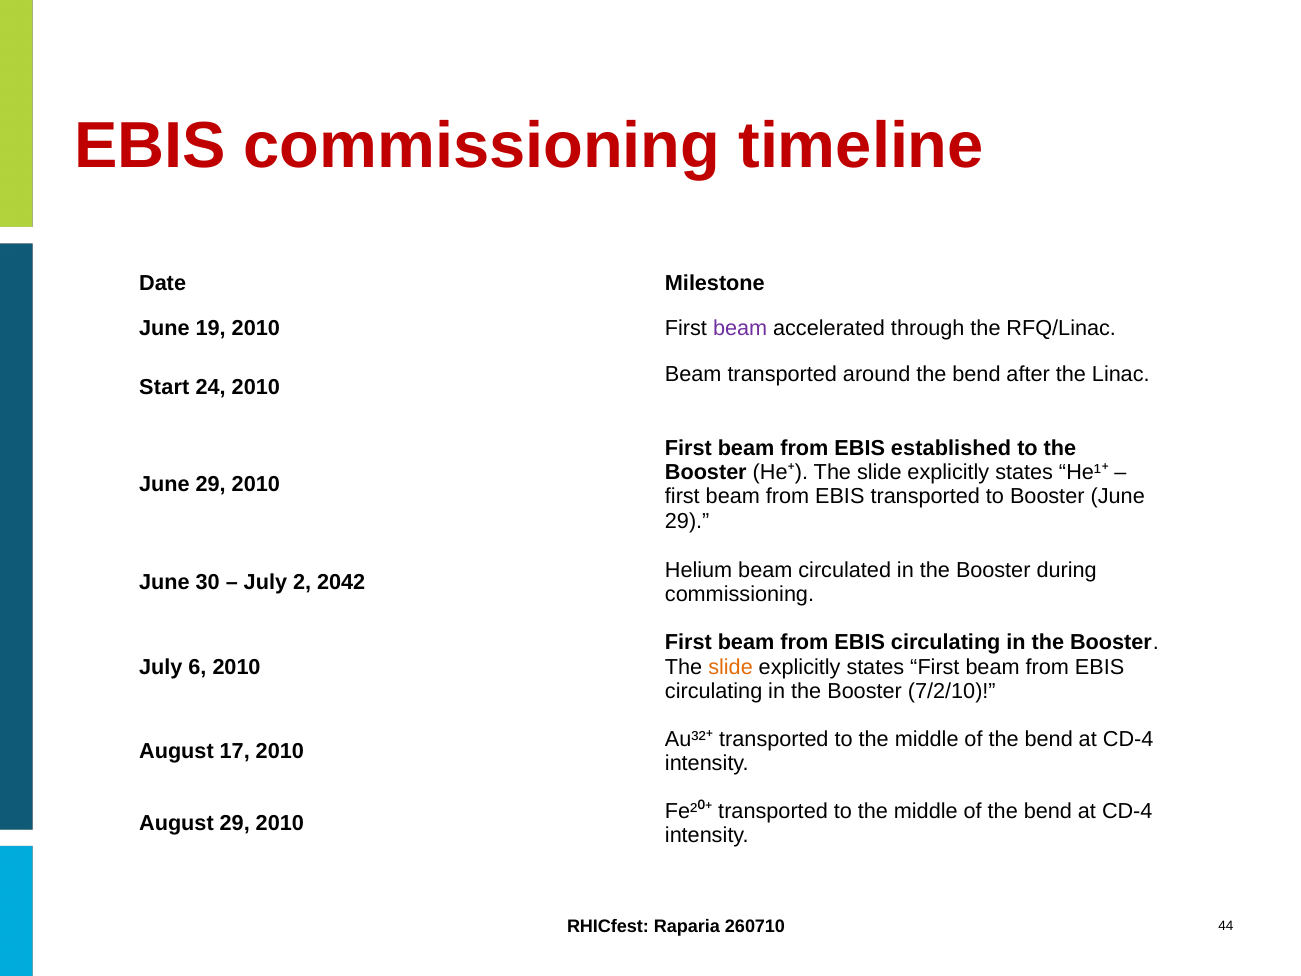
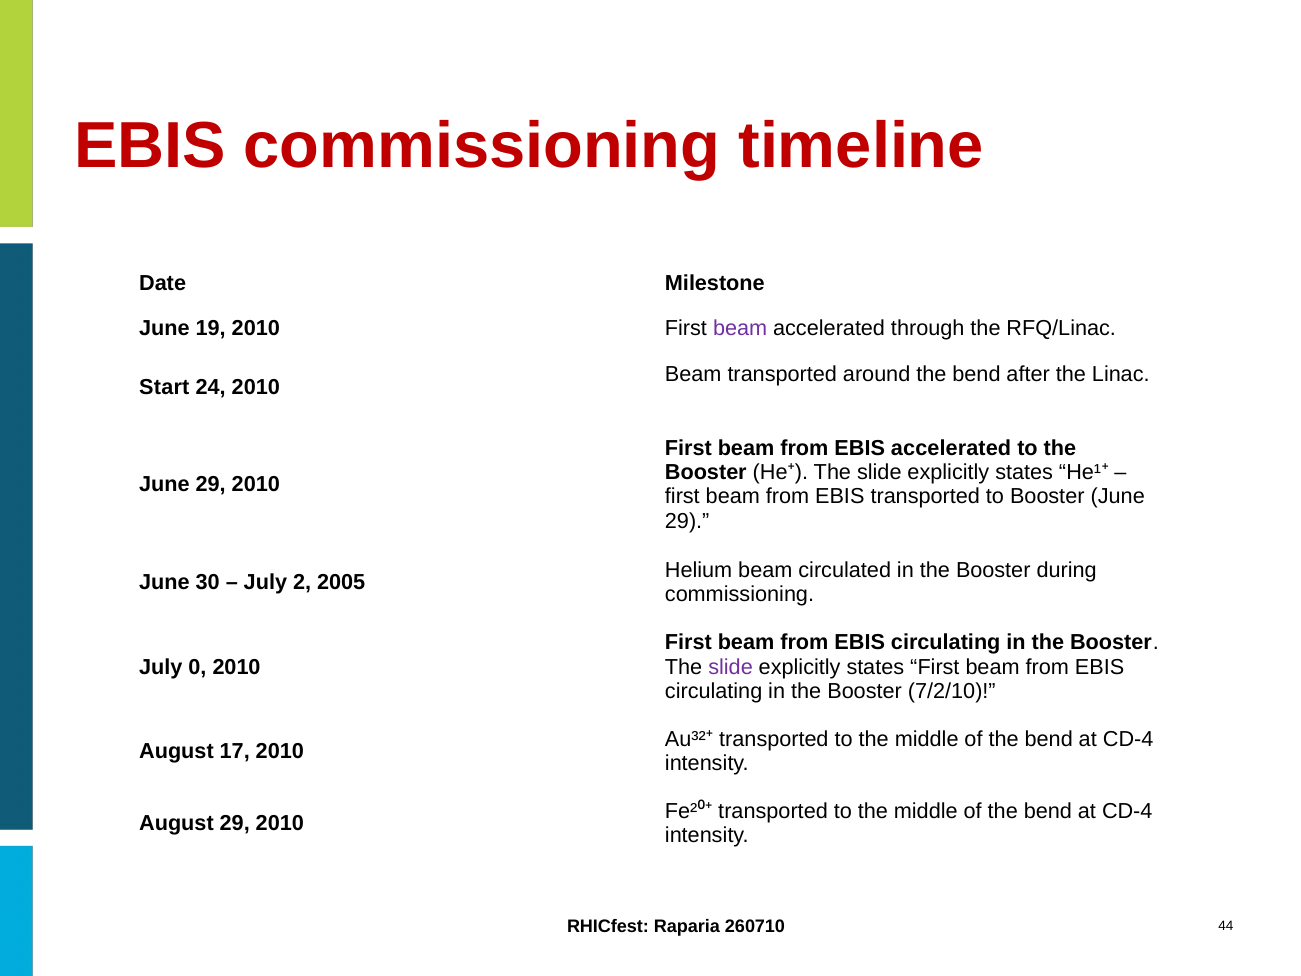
EBIS established: established -> accelerated
2042: 2042 -> 2005
6: 6 -> 0
slide at (731, 667) colour: orange -> purple
